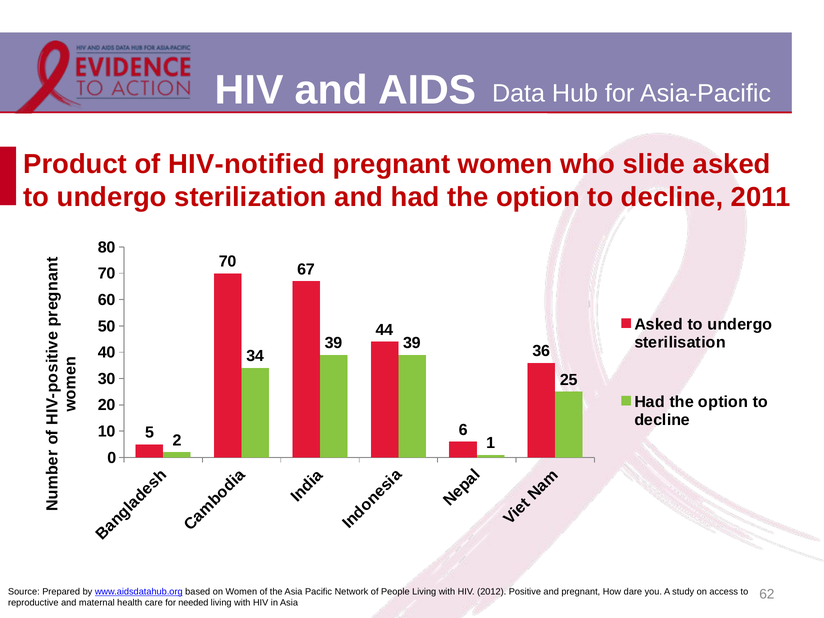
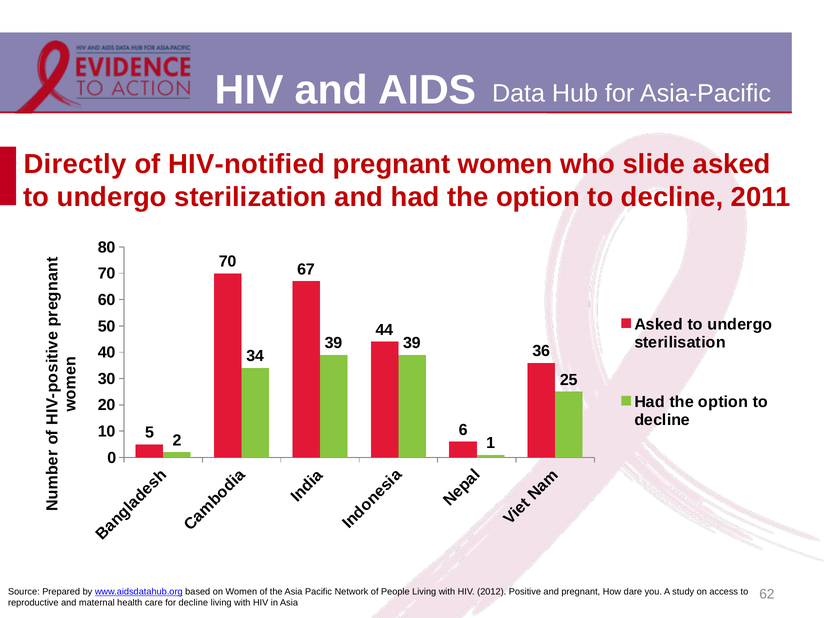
Product: Product -> Directly
for needed: needed -> decline
